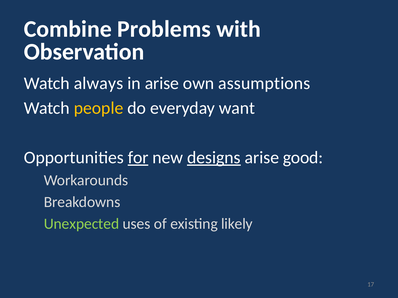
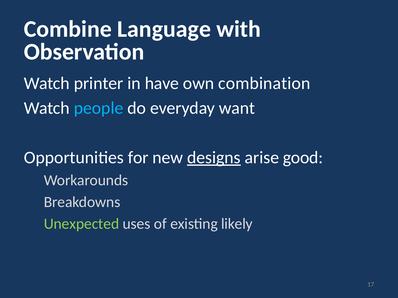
Problems: Problems -> Language
always: always -> printer
in arise: arise -> have
assumptions: assumptions -> combination
people colour: yellow -> light blue
for underline: present -> none
